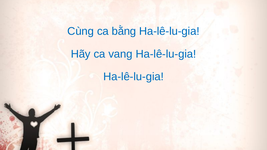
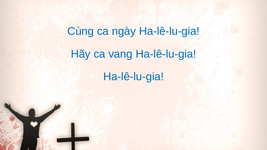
bằng: bằng -> ngày
